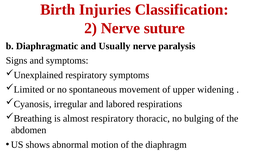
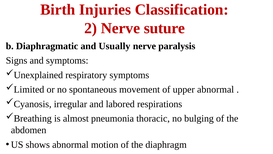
upper widening: widening -> abnormal
almost respiratory: respiratory -> pneumonia
